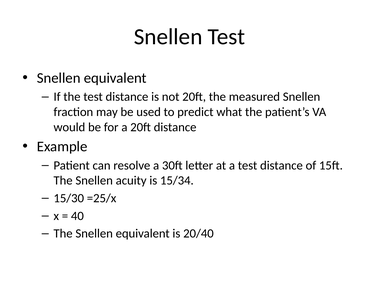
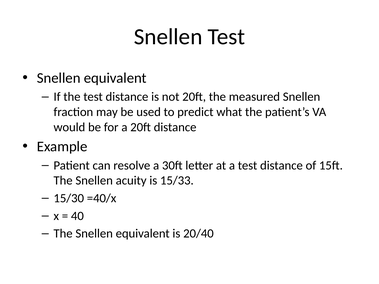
15/34: 15/34 -> 15/33
=25/x: =25/x -> =40/x
